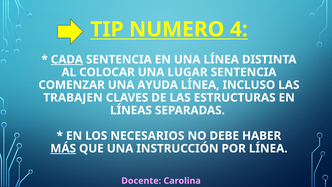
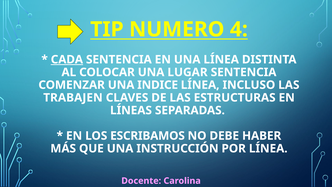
AYUDA: AYUDA -> INDICE
NECESARIOS: NECESARIOS -> ESCRIBAMOS
MÁS underline: present -> none
